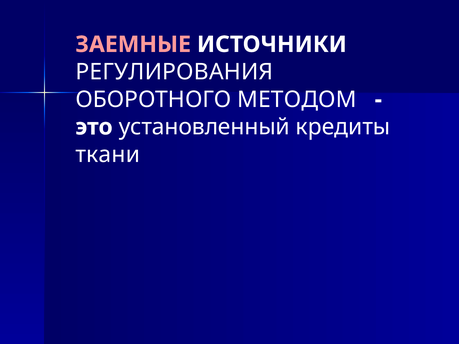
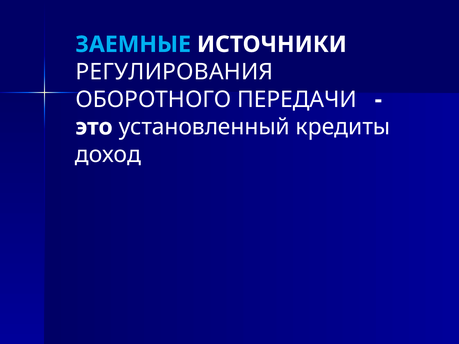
ЗАЕМНЫЕ colour: pink -> light blue
МЕТОДОМ: МЕТОДОМ -> ПЕРЕДАЧИ
ткани: ткани -> доход
